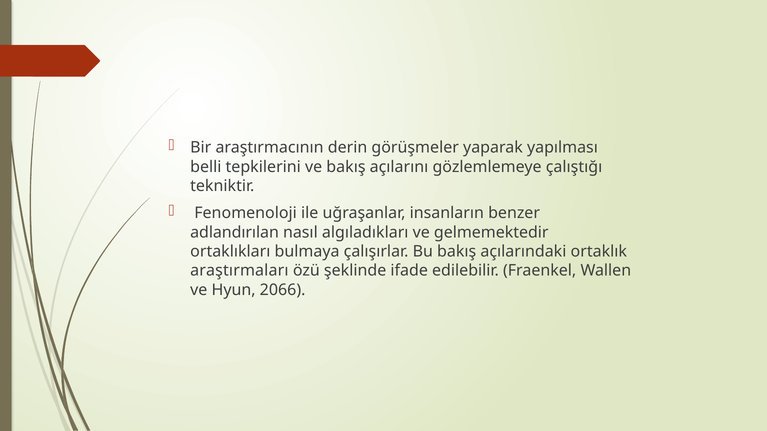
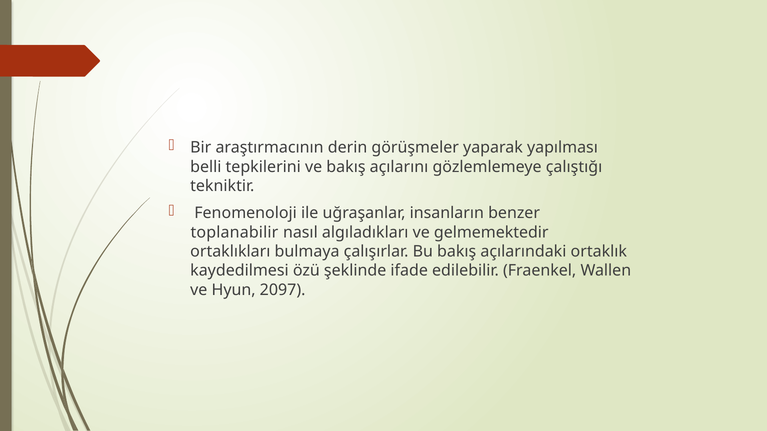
adlandırılan: adlandırılan -> toplanabilir
araştırmaları: araştırmaları -> kaydedilmesi
2066: 2066 -> 2097
